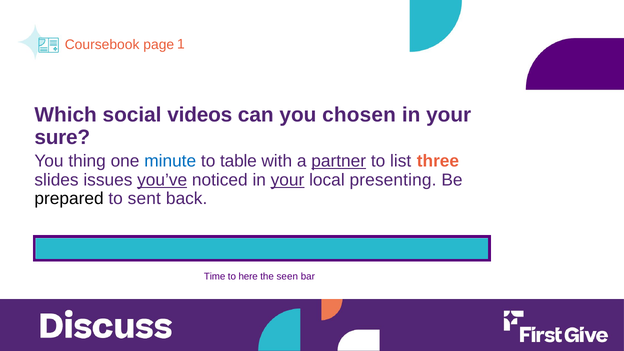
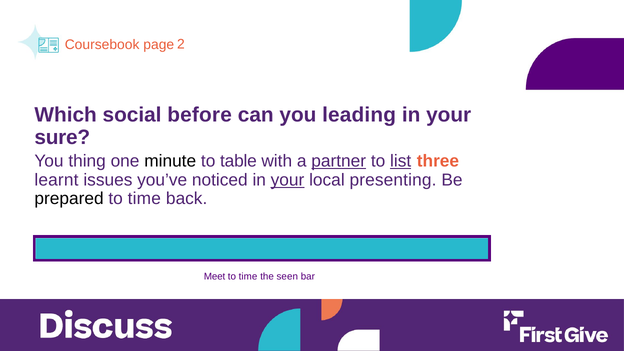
1: 1 -> 2
videos: videos -> before
chosen: chosen -> leading
minute colour: blue -> black
list underline: none -> present
slides: slides -> learnt
you’ve underline: present -> none
sent at (144, 199): sent -> time
Time: Time -> Meet
here at (248, 277): here -> time
